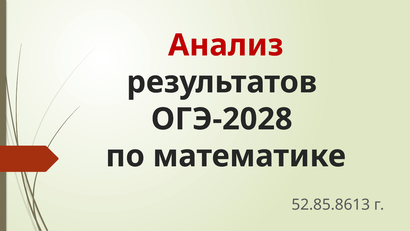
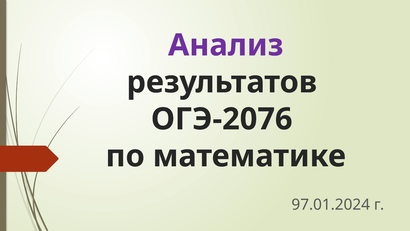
Анализ colour: red -> purple
ОГЭ-2028: ОГЭ-2028 -> ОГЭ-2076
52.85.8613: 52.85.8613 -> 97.01.2024
